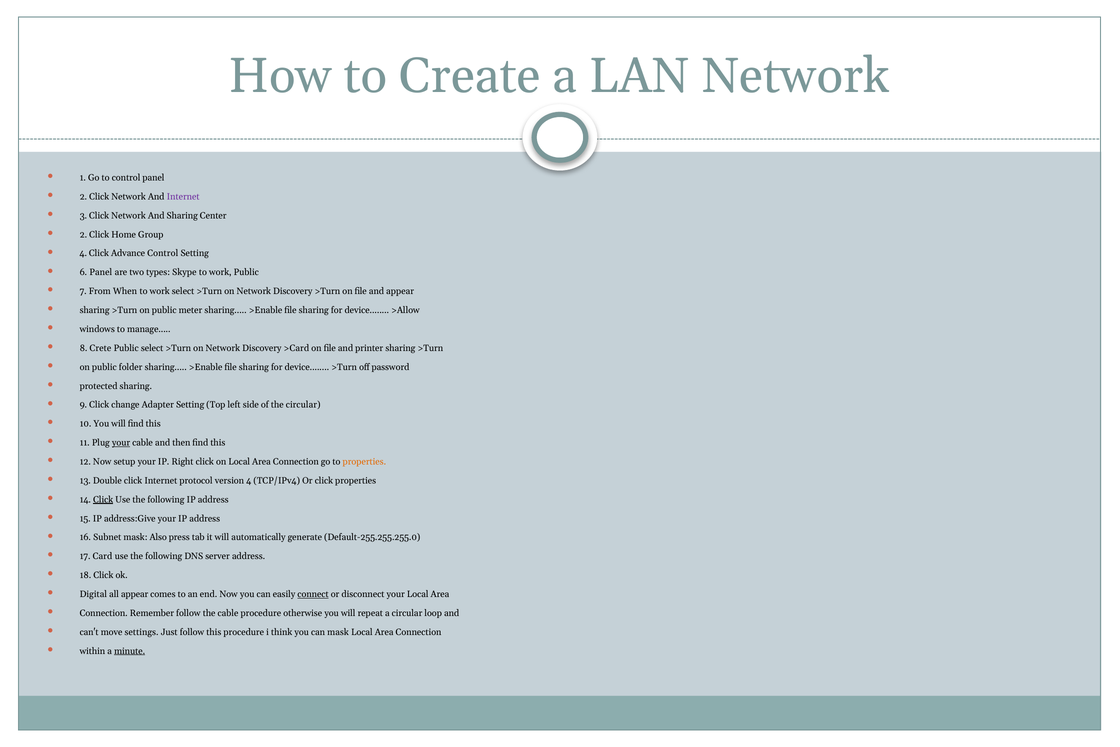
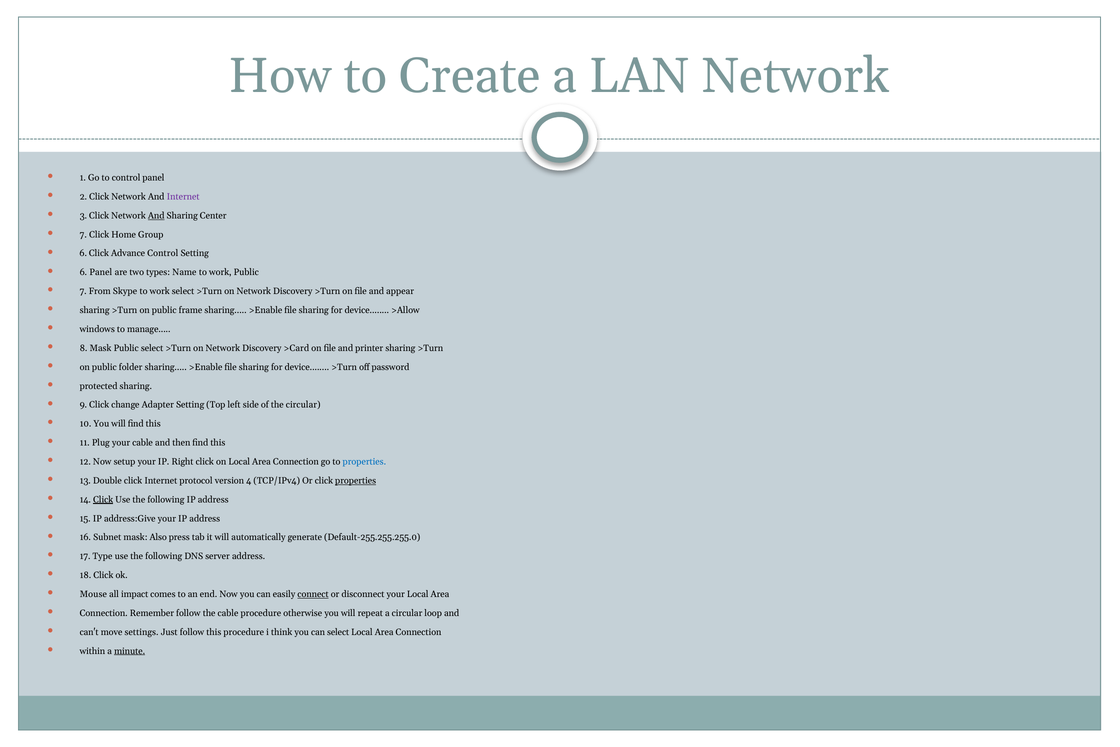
And at (156, 216) underline: none -> present
2 at (83, 234): 2 -> 7
4 at (83, 253): 4 -> 6
Skype: Skype -> Name
When: When -> Skype
meter: meter -> frame
8 Crete: Crete -> Mask
your at (121, 443) underline: present -> none
properties at (364, 462) colour: orange -> blue
properties at (356, 480) underline: none -> present
Card: Card -> Type
Digital: Digital -> Mouse
all appear: appear -> impact
can mask: mask -> select
